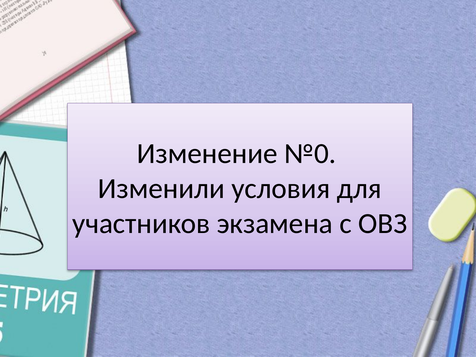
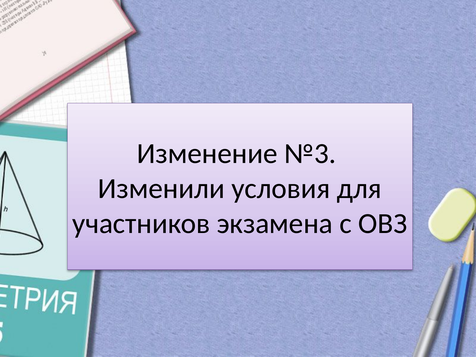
№0: №0 -> №3
